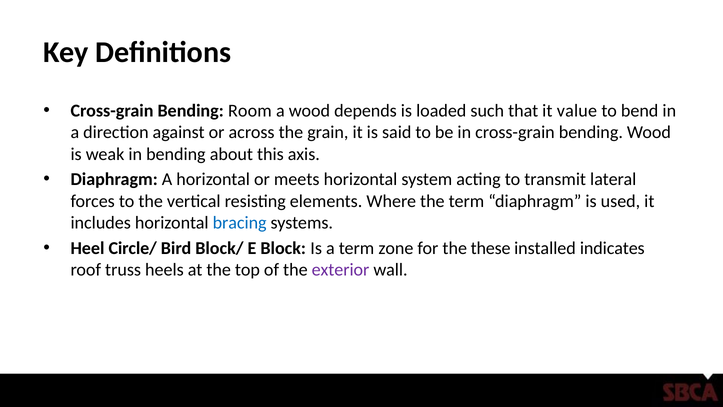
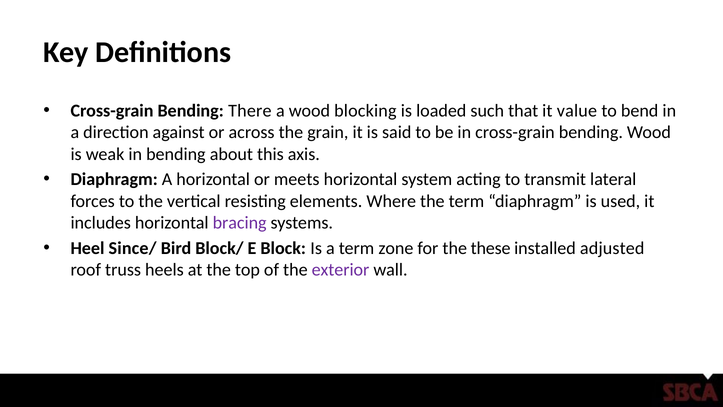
Room: Room -> There
depends: depends -> blocking
bracing colour: blue -> purple
Circle/: Circle/ -> Since/
indicates: indicates -> adjusted
